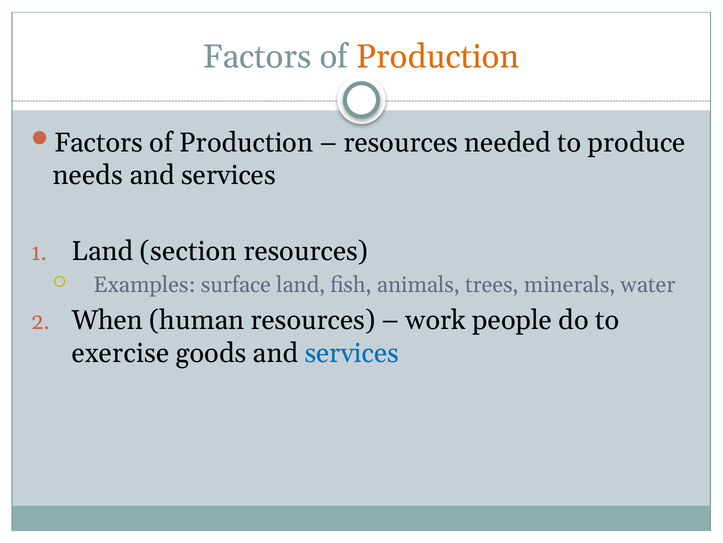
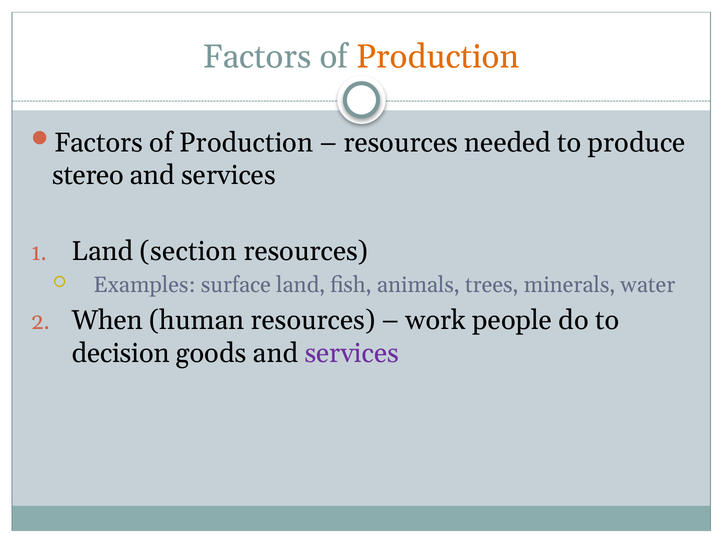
needs: needs -> stereo
exercise: exercise -> decision
services at (352, 353) colour: blue -> purple
